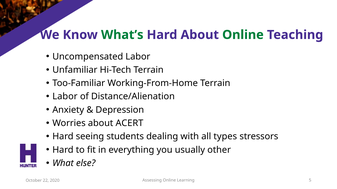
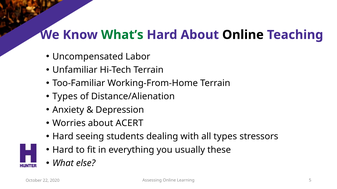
Online at (243, 35) colour: green -> black
Labor at (65, 97): Labor -> Types
other: other -> these
